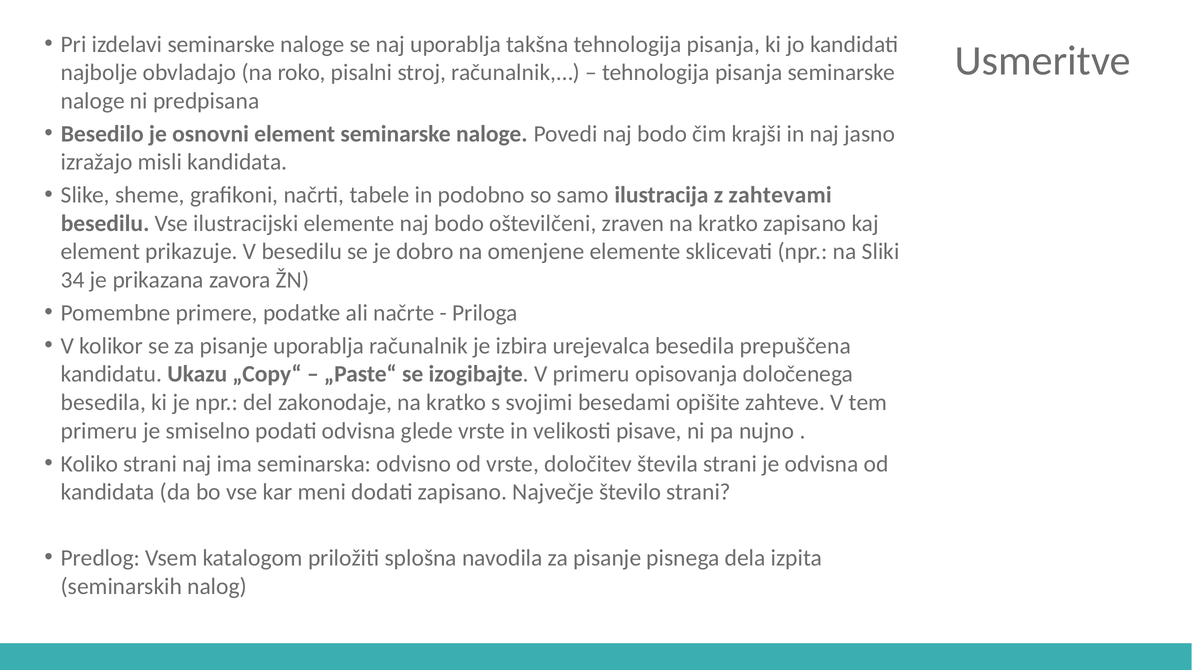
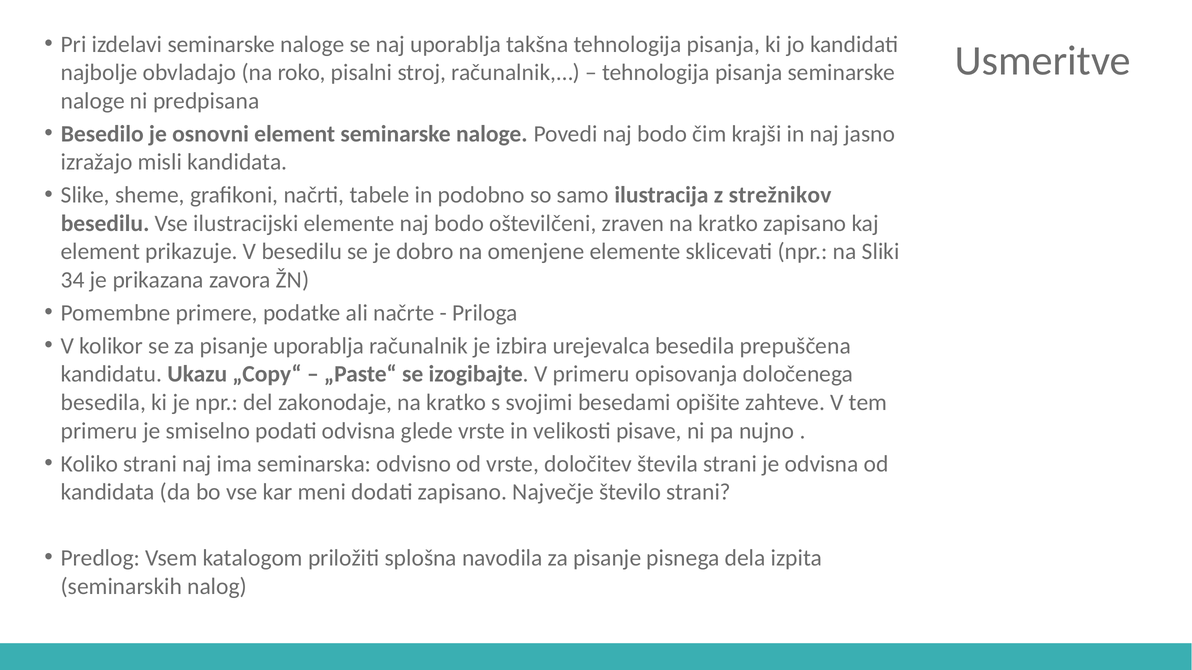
zahtevami: zahtevami -> strežnikov
